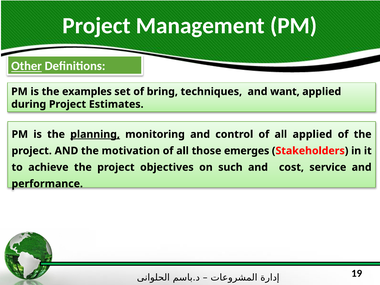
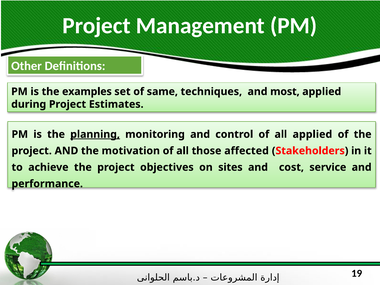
Other underline: present -> none
bring: bring -> same
want: want -> most
emerges: emerges -> affected
such: such -> sites
